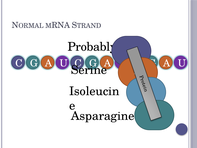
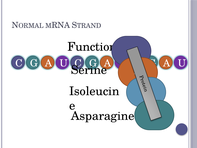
Probably: Probably -> Function
